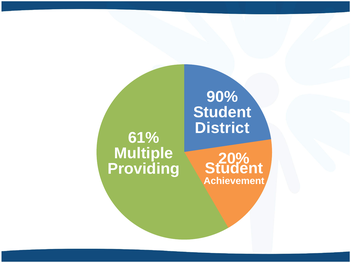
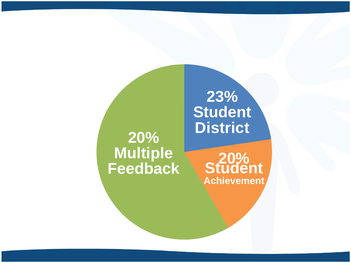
90%: 90% -> 23%
61% at (144, 138): 61% -> 20%
Providing: Providing -> Feedback
